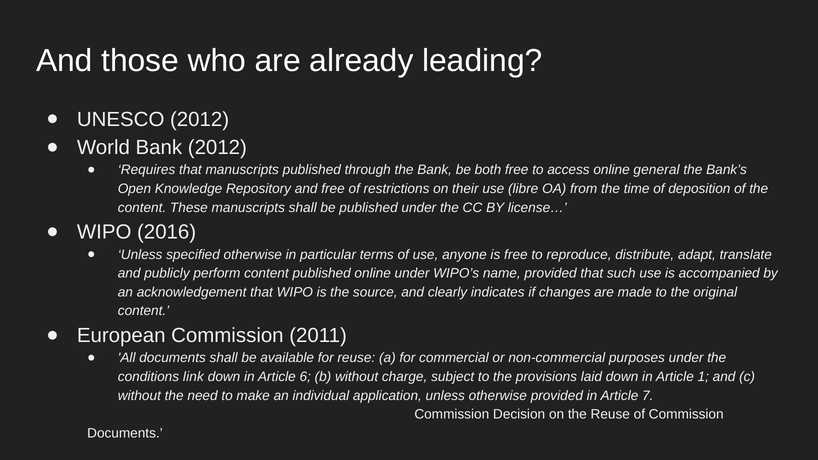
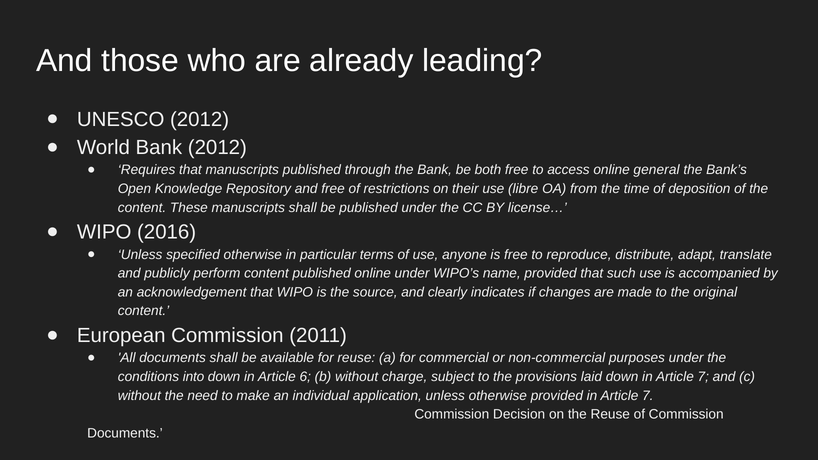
link: link -> into
down in Article 1: 1 -> 7
